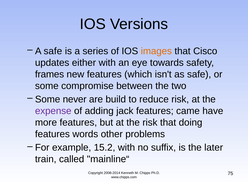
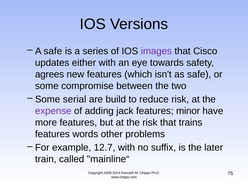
images colour: orange -> purple
frames: frames -> agrees
never: never -> serial
came: came -> minor
doing: doing -> trains
15.2: 15.2 -> 12.7
